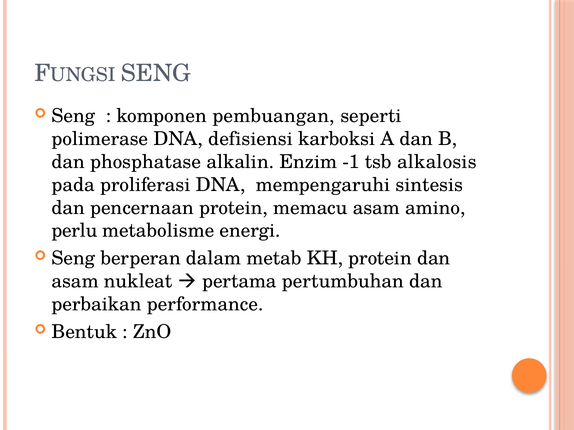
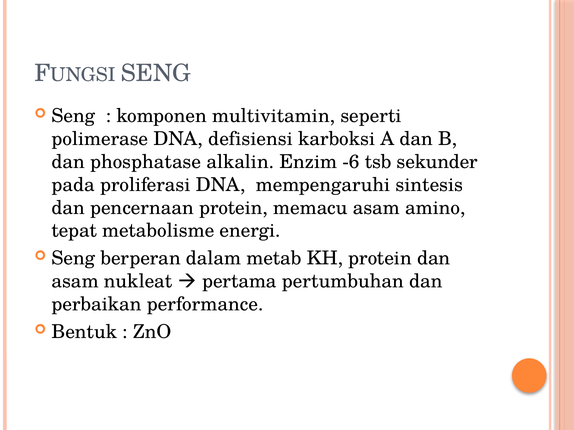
pembuangan: pembuangan -> multivitamin
-1: -1 -> -6
alkalosis: alkalosis -> sekunder
perlu: perlu -> tepat
